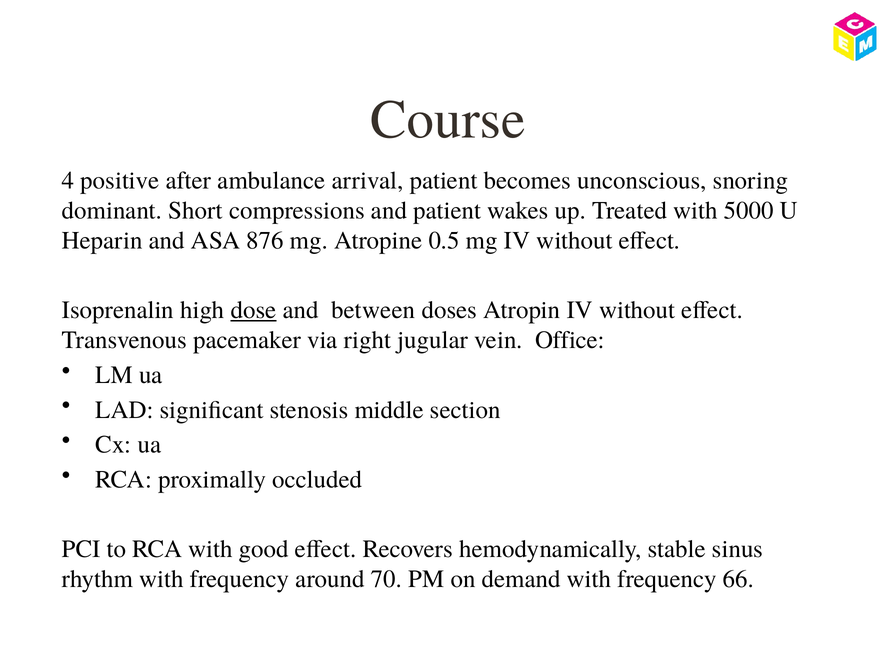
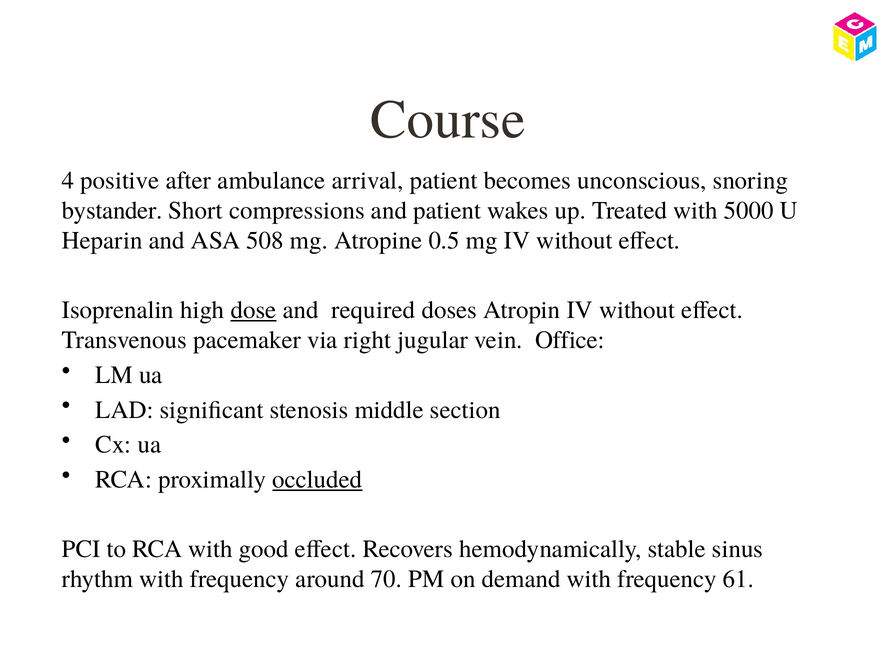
dominant: dominant -> bystander
876: 876 -> 508
between: between -> required
occluded underline: none -> present
66: 66 -> 61
